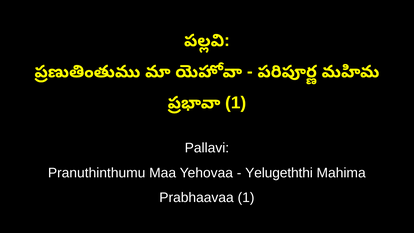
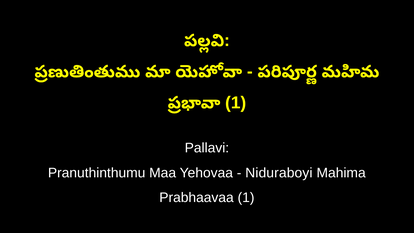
Yelugeththi: Yelugeththi -> Niduraboyi
